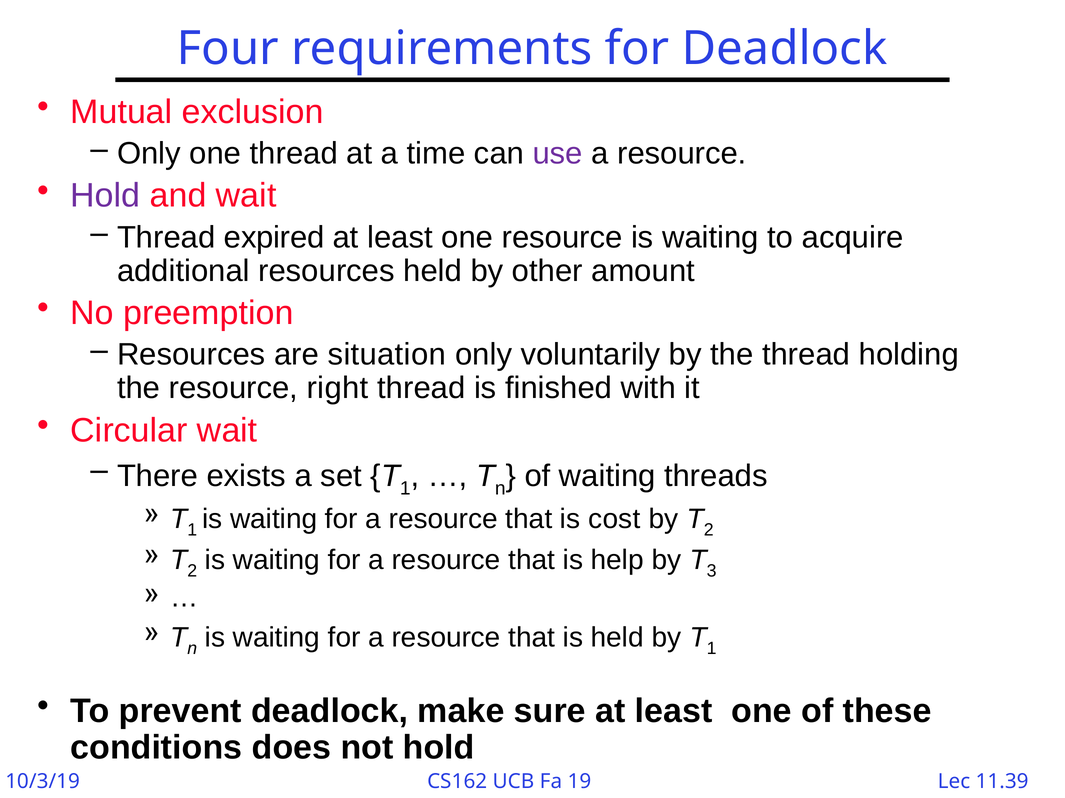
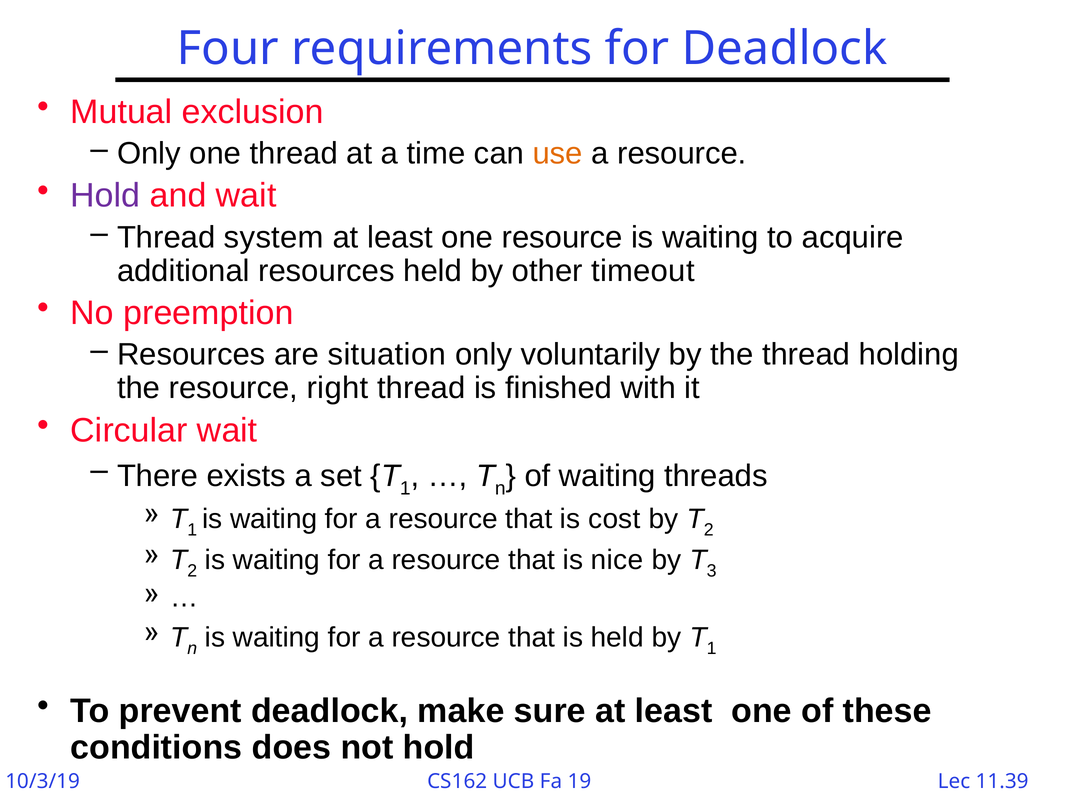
use colour: purple -> orange
expired: expired -> system
amount: amount -> timeout
help: help -> nice
